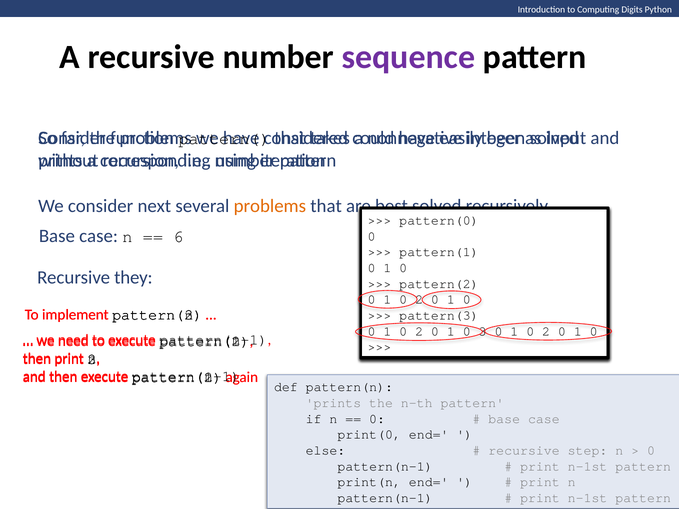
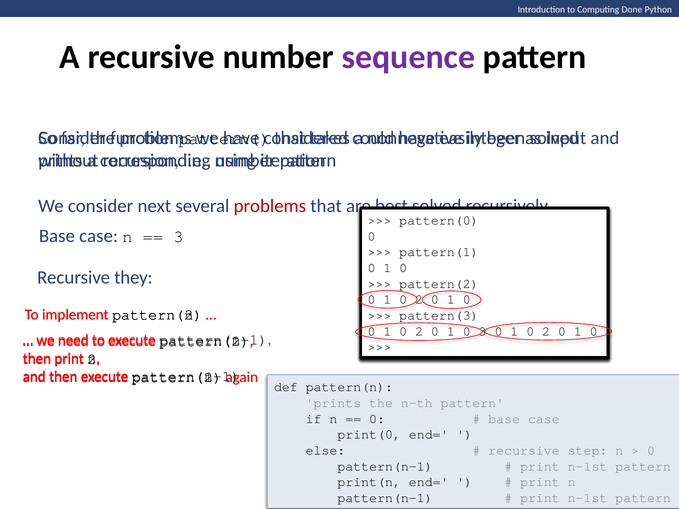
Digits: Digits -> Done
problems at (270, 206) colour: orange -> red
6 at (178, 237): 6 -> 3
